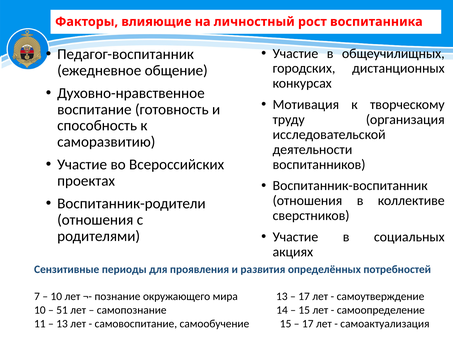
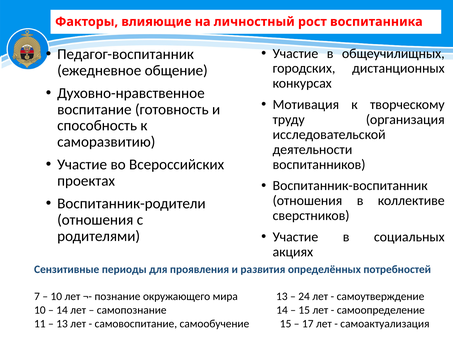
17 at (304, 296): 17 -> 24
51 at (62, 310): 51 -> 14
